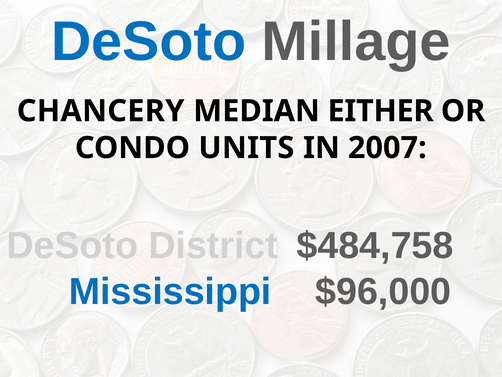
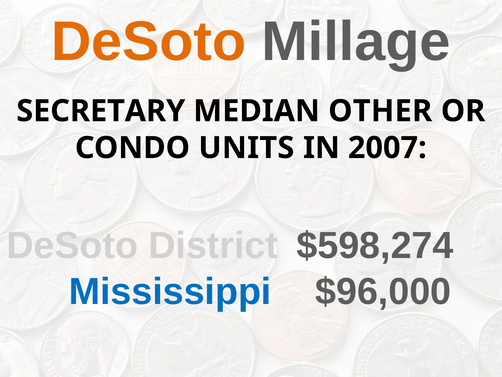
DeSoto at (149, 42) colour: blue -> orange
CHANCERY: CHANCERY -> SECRETARY
EITHER: EITHER -> OTHER
$484,758: $484,758 -> $598,274
